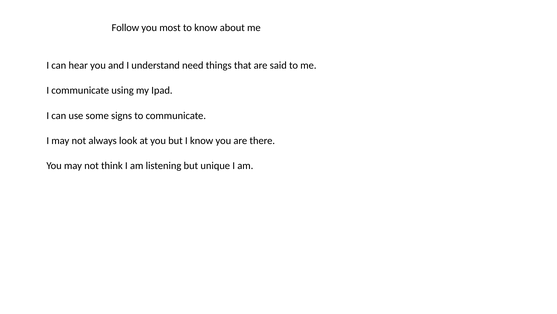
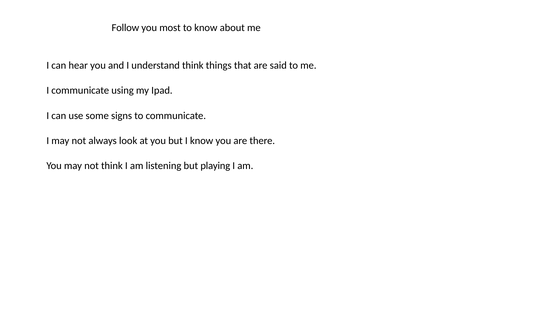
understand need: need -> think
unique: unique -> playing
